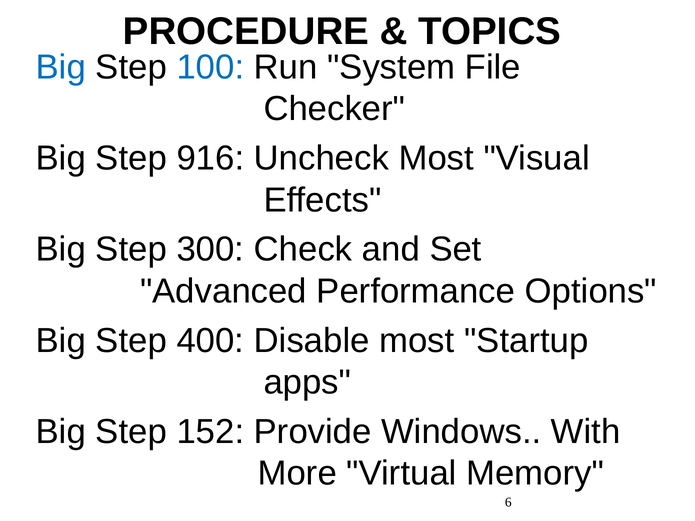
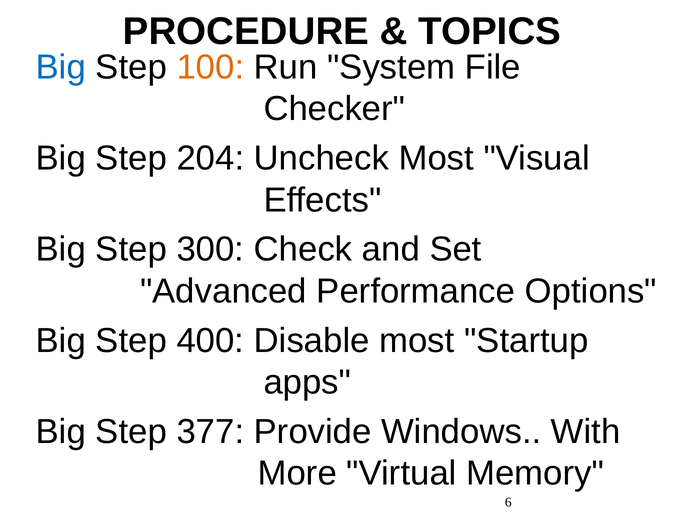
100 colour: blue -> orange
916: 916 -> 204
152: 152 -> 377
